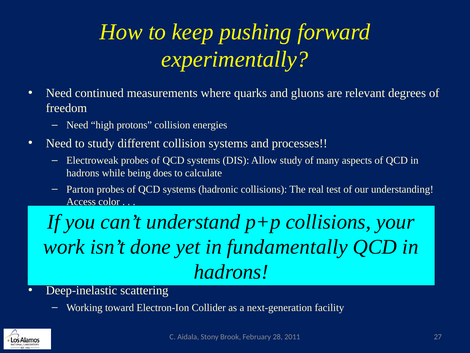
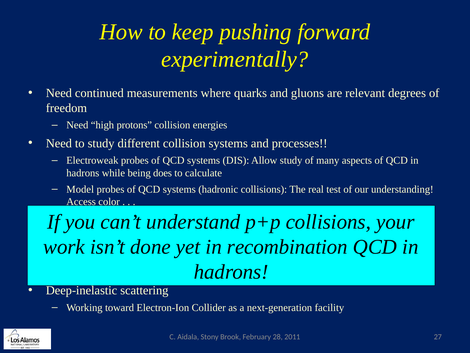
Parton: Parton -> Model
fundamentally: fundamentally -> recombination
